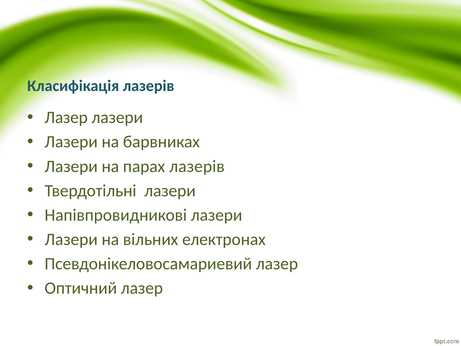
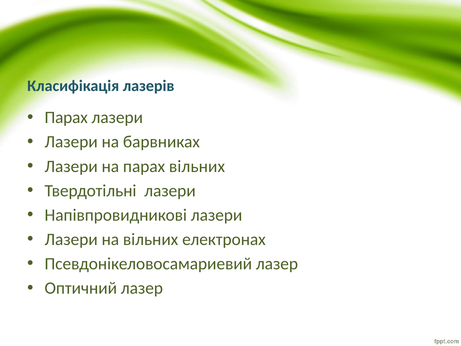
Лазер at (66, 117): Лазер -> Парах
парах лазерів: лазерів -> вільних
